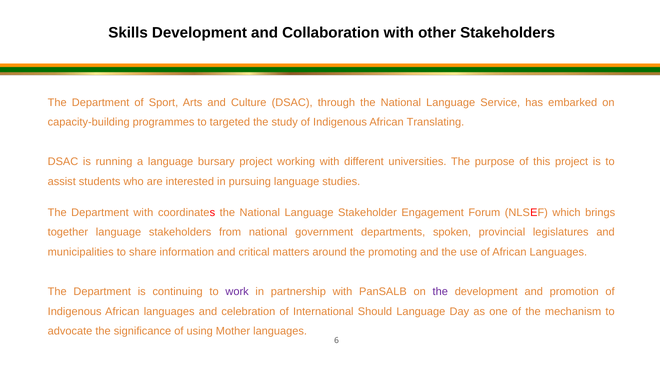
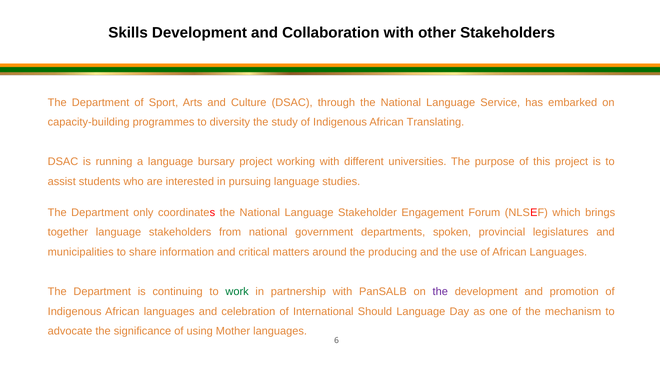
targeted: targeted -> diversity
Department with: with -> only
promoting: promoting -> producing
work colour: purple -> green
